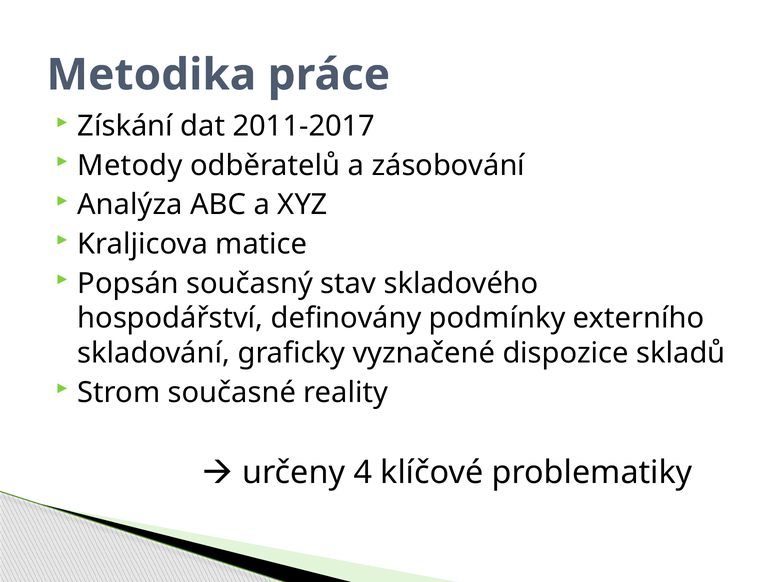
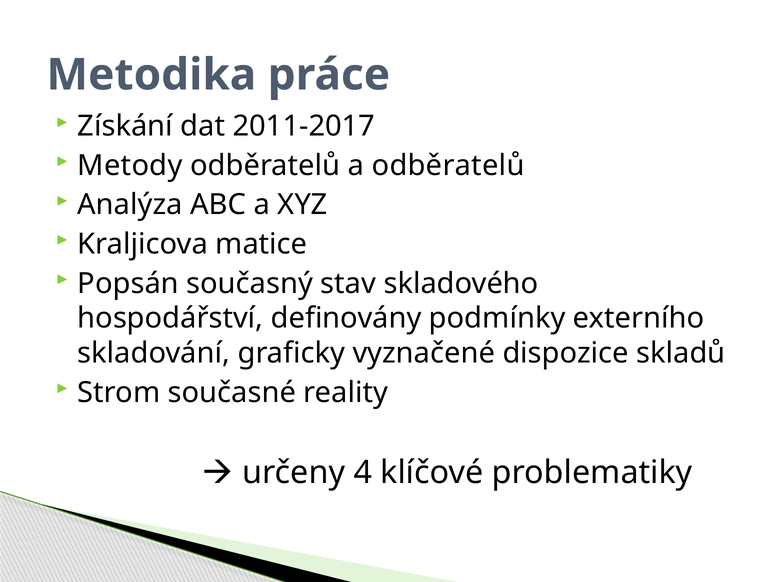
a zásobování: zásobování -> odběratelů
